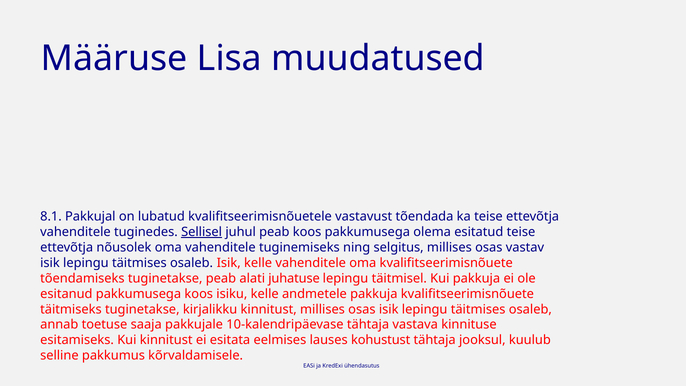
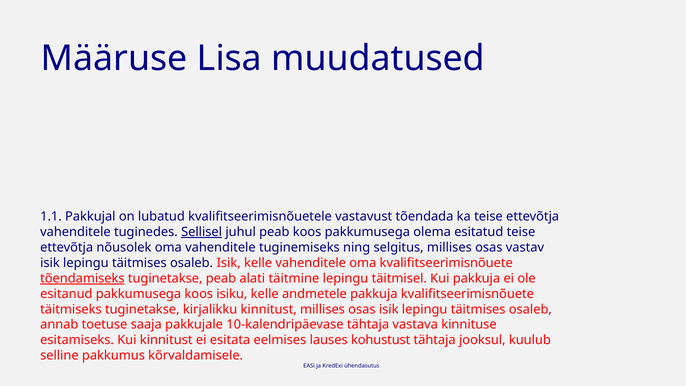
8.1: 8.1 -> 1.1
tõendamiseks underline: none -> present
juhatuse: juhatuse -> täitmine
